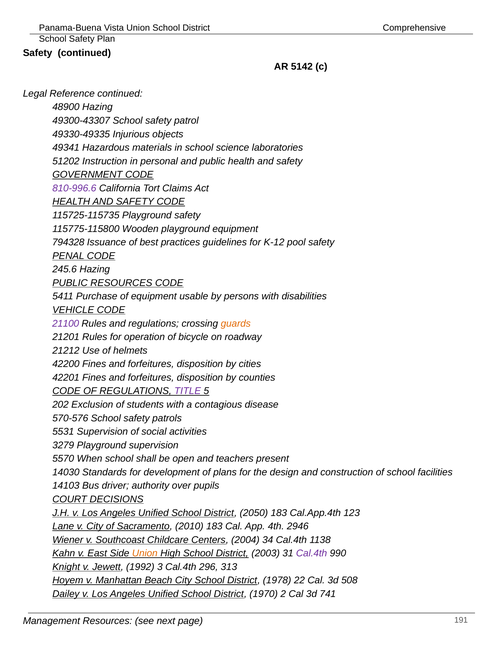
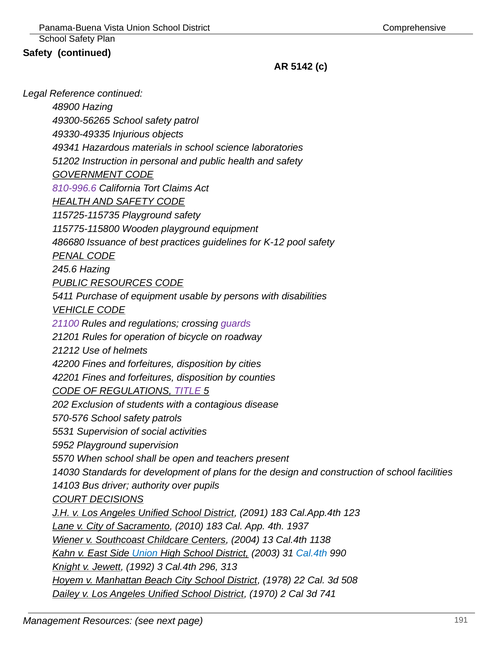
49300-43307: 49300-43307 -> 49300-56265
794328: 794328 -> 486680
guards colour: orange -> purple
3279: 3279 -> 5952
2050: 2050 -> 2091
2946: 2946 -> 1937
34: 34 -> 13
Union at (145, 553) colour: orange -> blue
Cal.4th at (312, 553) colour: purple -> blue
